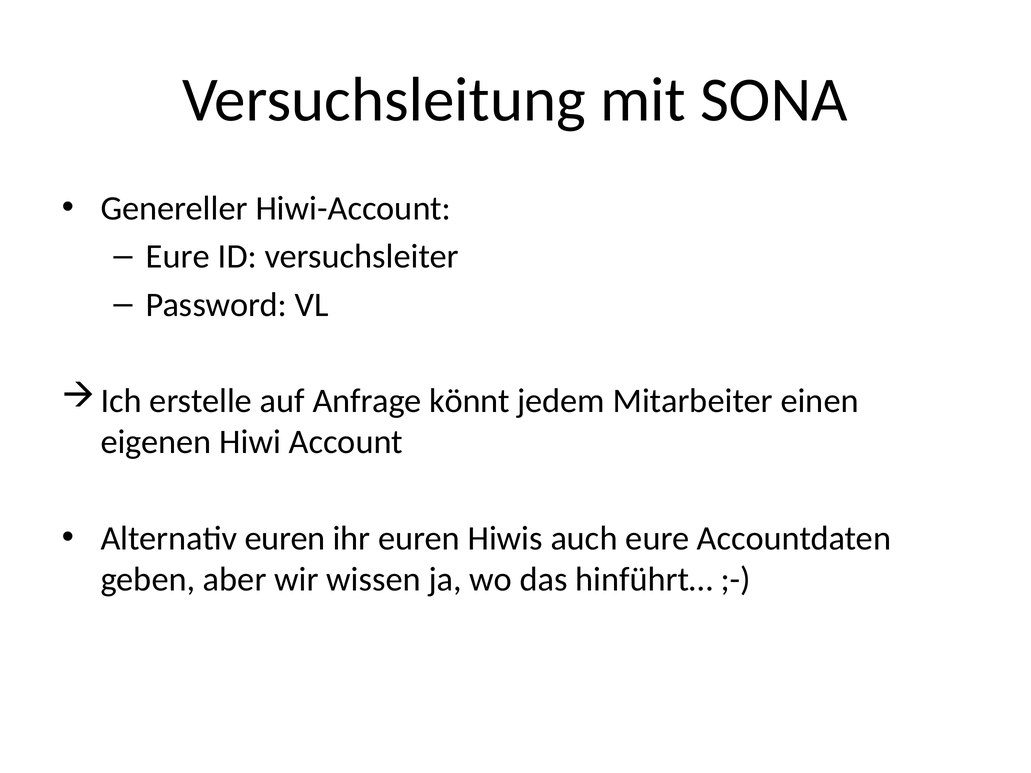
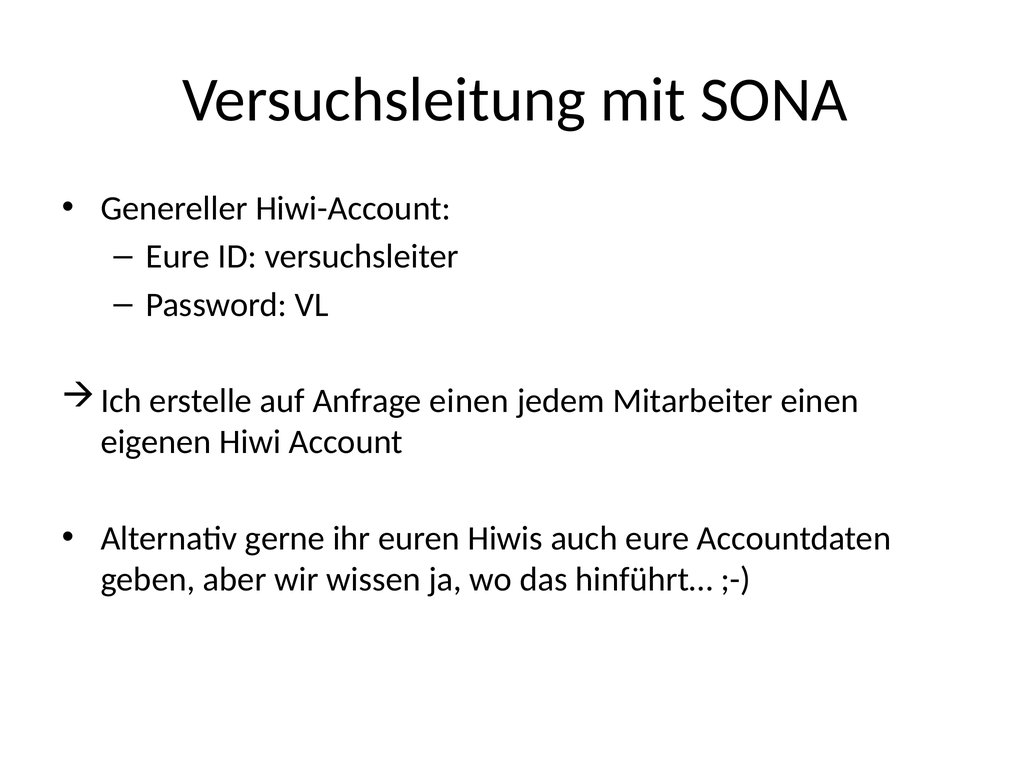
Anfrage könnt: könnt -> einen
Alternativ euren: euren -> gerne
